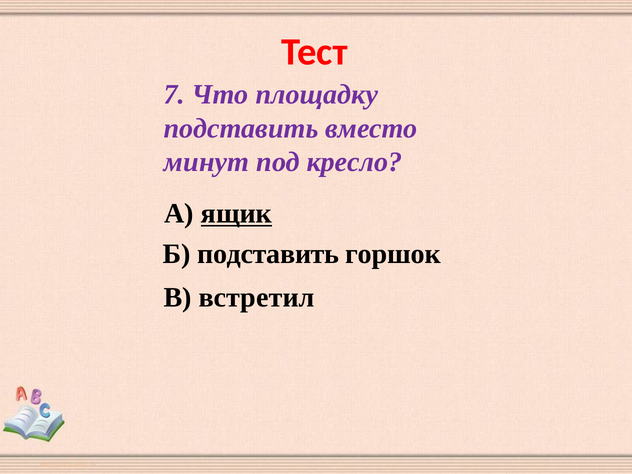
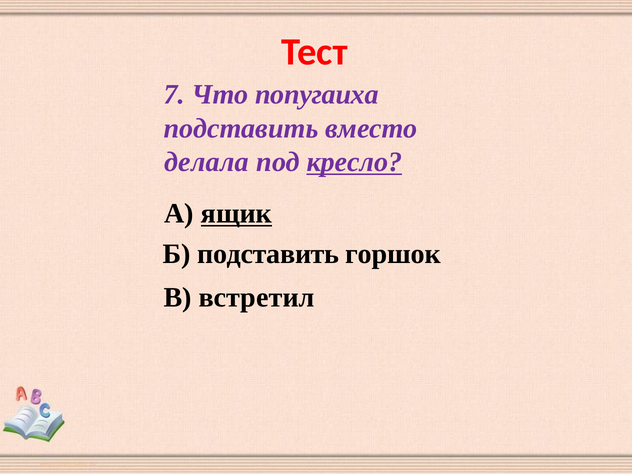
площадку: площадку -> попугаиха
минут: минут -> делала
кресло underline: none -> present
